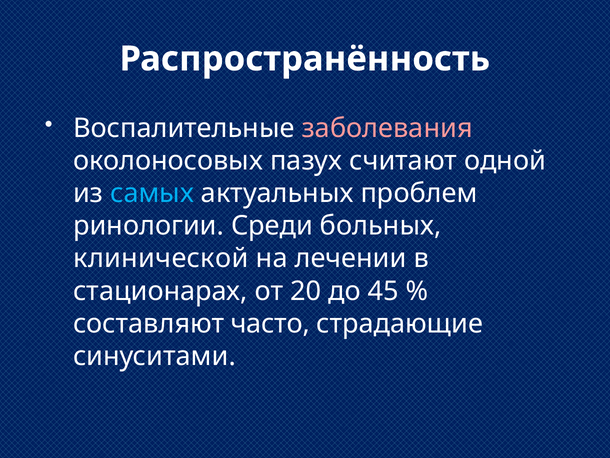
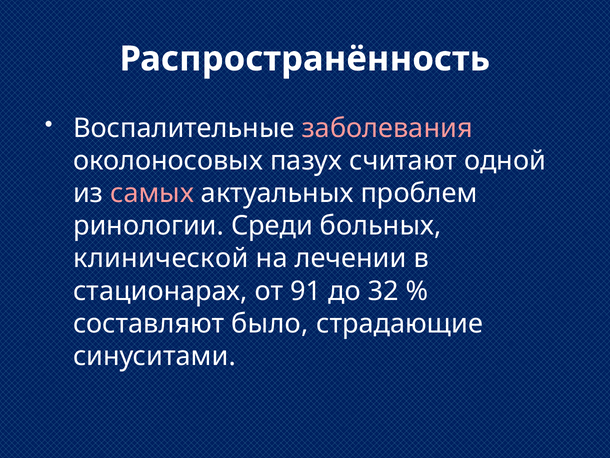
самых colour: light blue -> pink
20: 20 -> 91
45: 45 -> 32
часто: часто -> было
